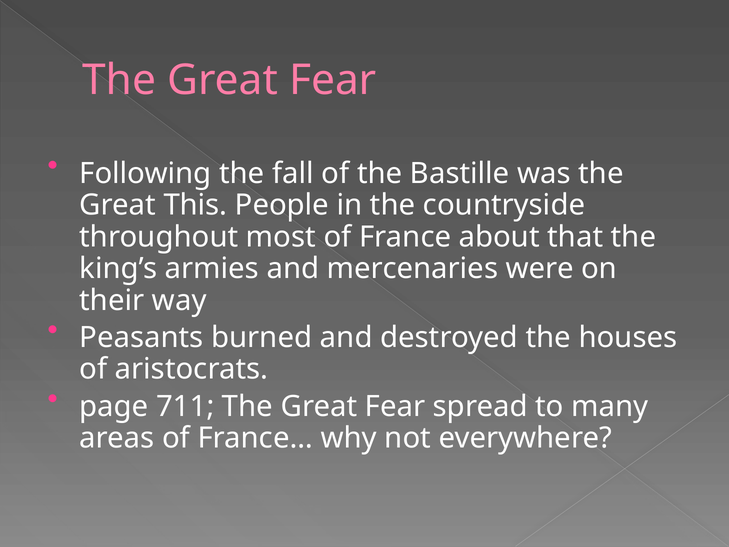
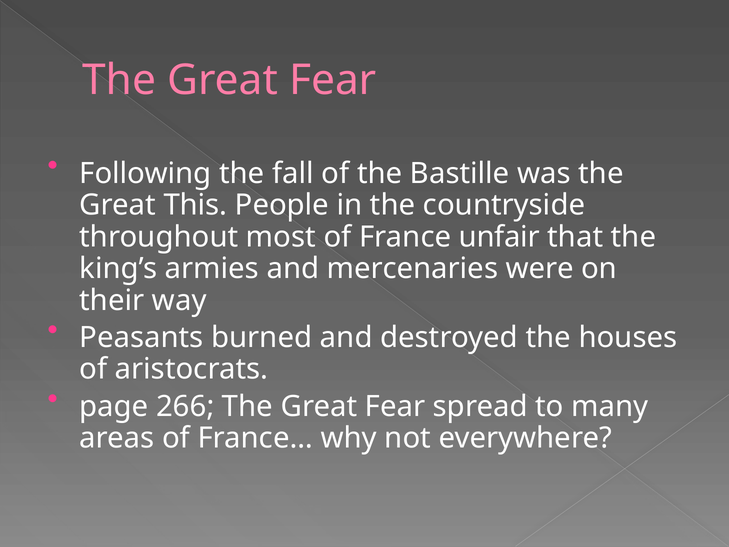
about: about -> unfair
711: 711 -> 266
